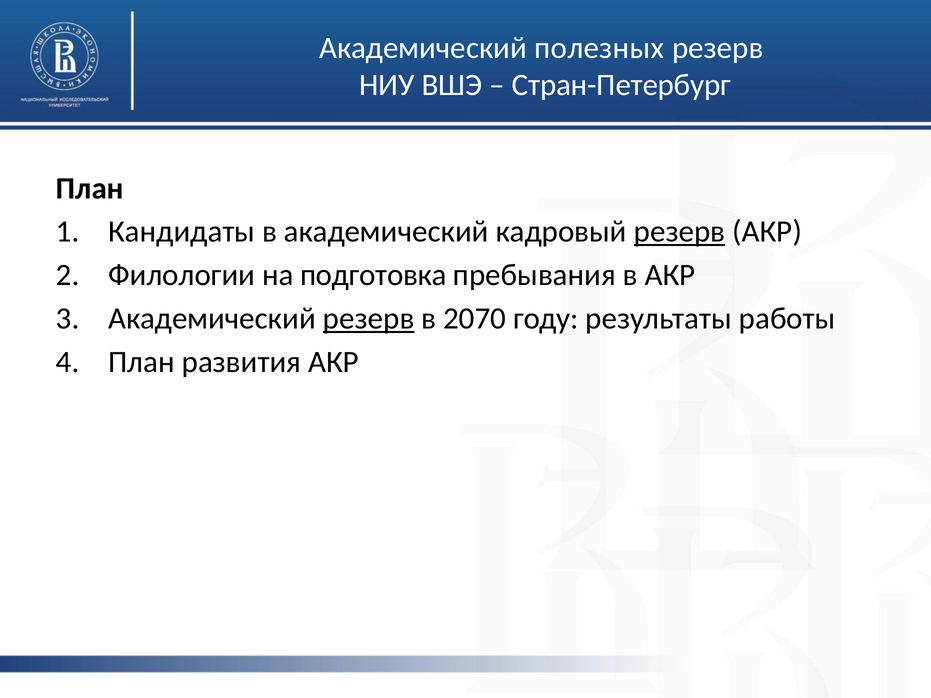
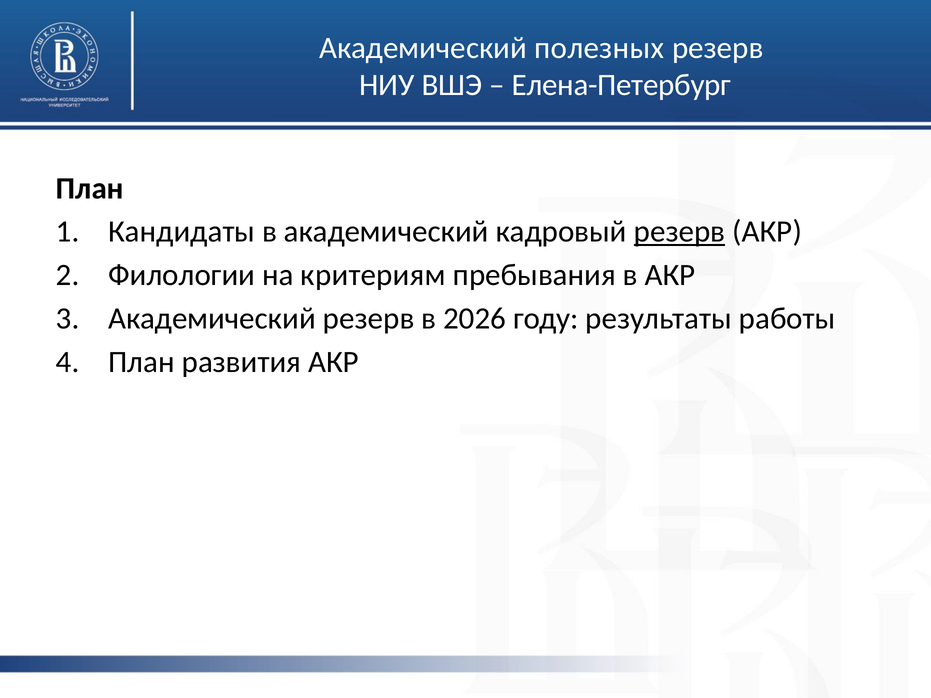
Стран-Петербург: Стран-Петербург -> Елена-Петербург
подготовка: подготовка -> критериям
резерв at (369, 319) underline: present -> none
2070: 2070 -> 2026
